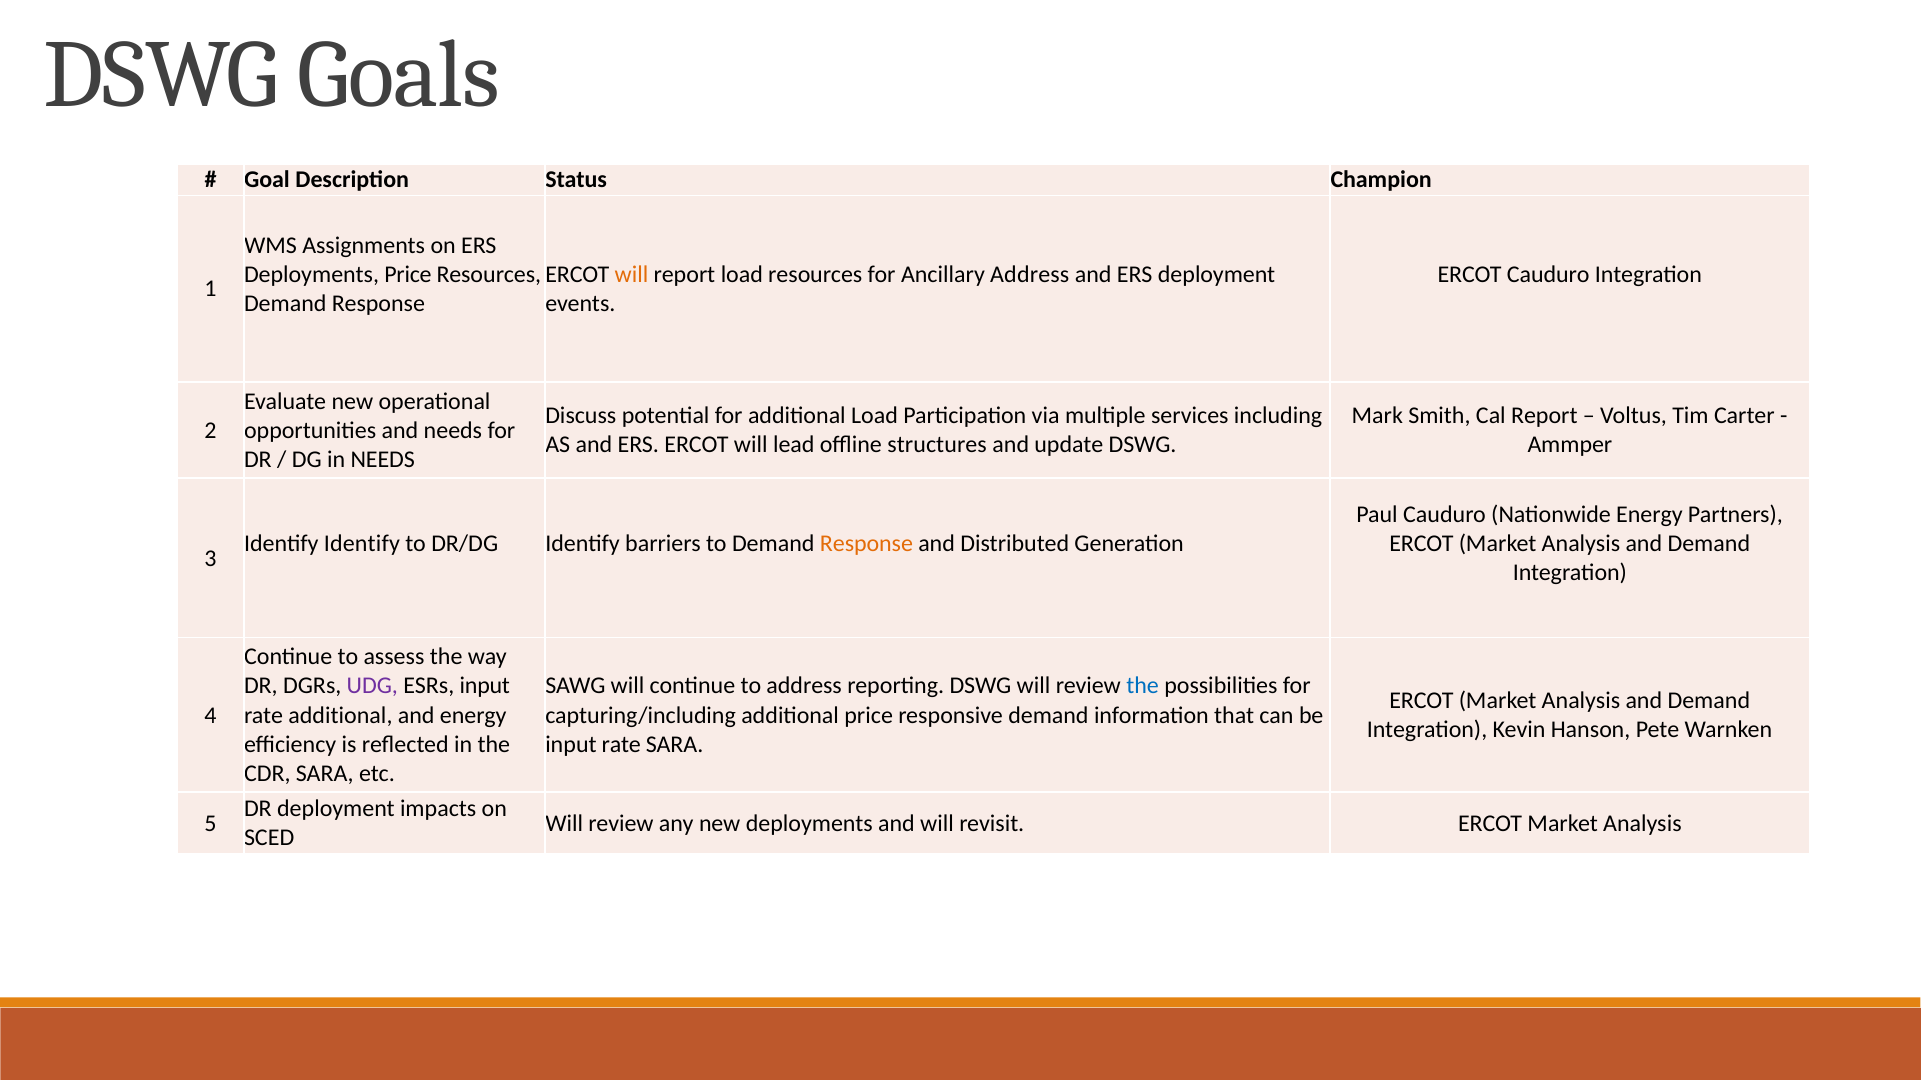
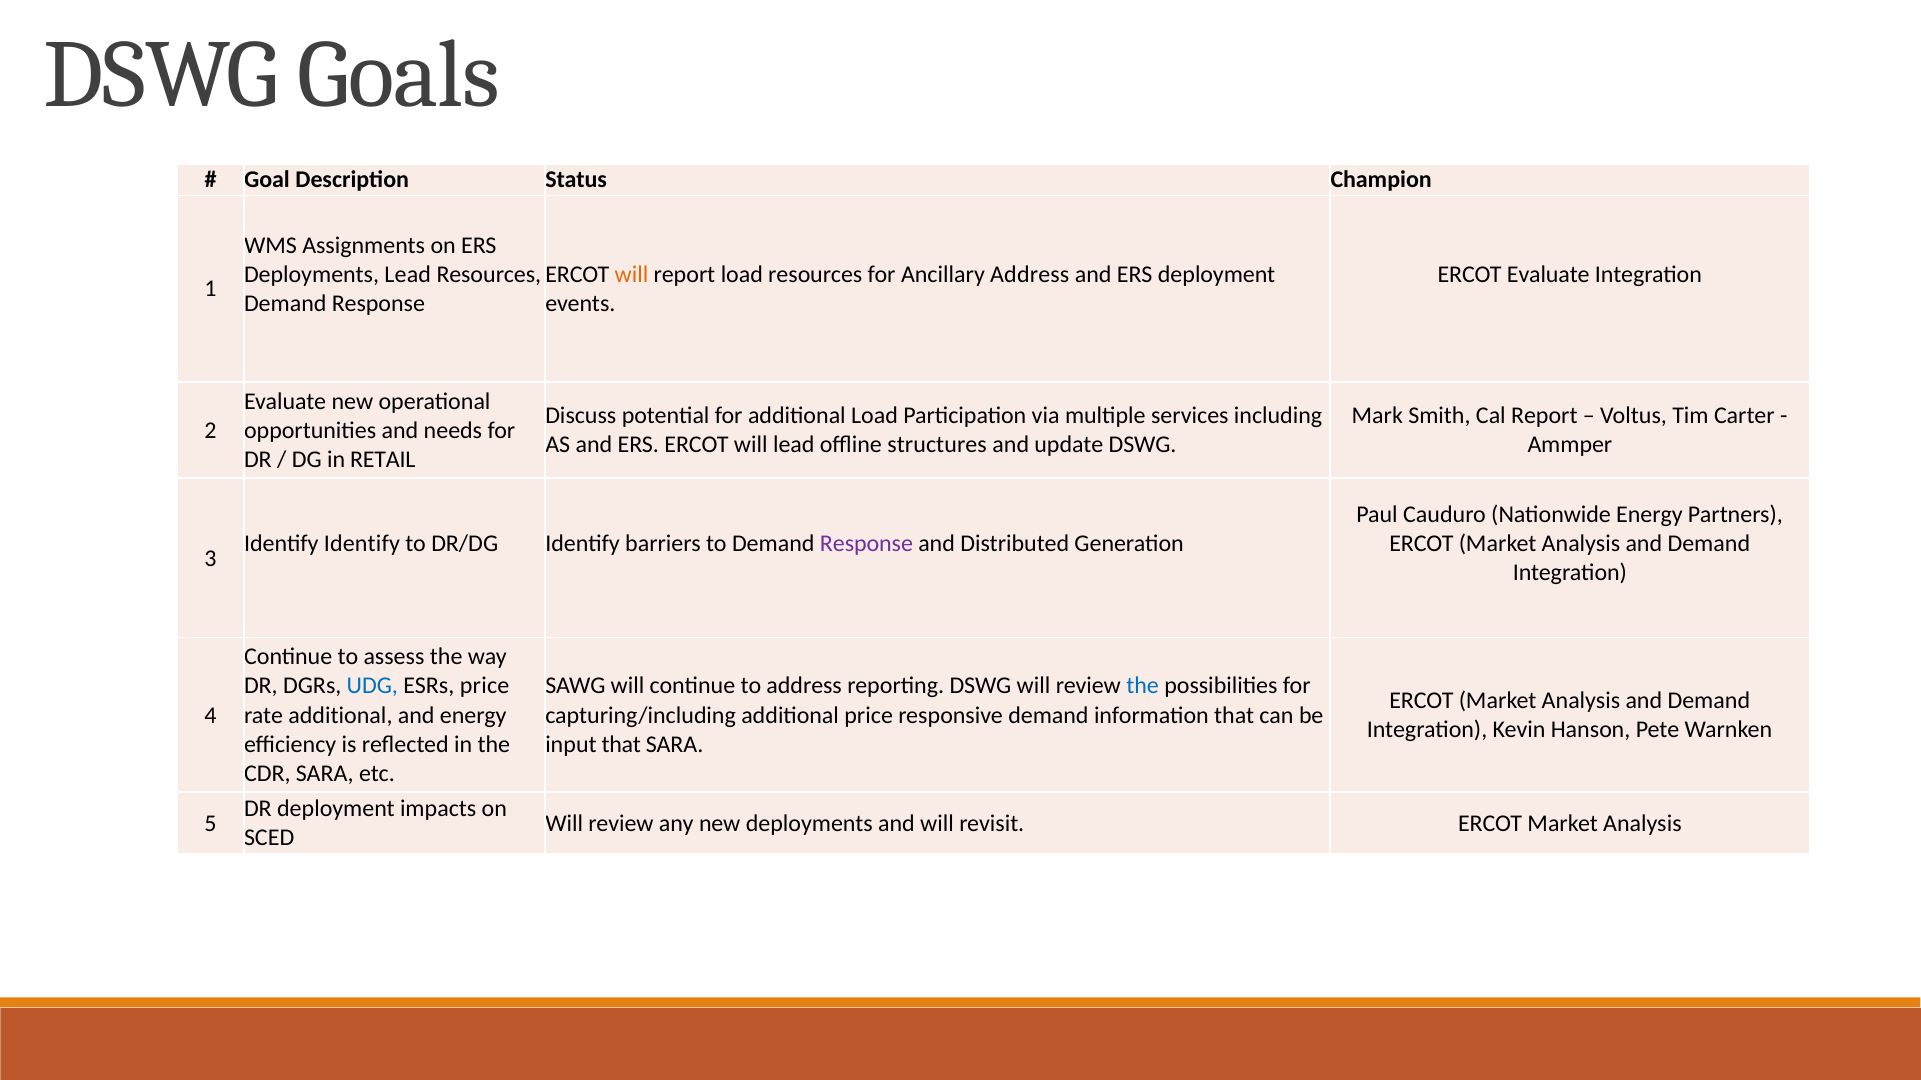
Deployments Price: Price -> Lead
ERCOT Cauduro: Cauduro -> Evaluate
in NEEDS: NEEDS -> RETAIL
Response at (866, 544) colour: orange -> purple
UDG colour: purple -> blue
ESRs input: input -> price
rate at (621, 745): rate -> that
